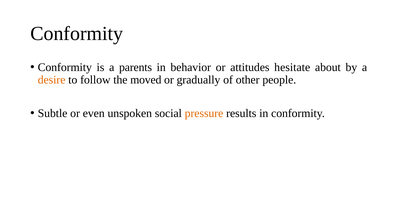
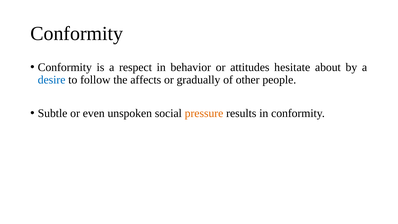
parents: parents -> respect
desire colour: orange -> blue
moved: moved -> affects
